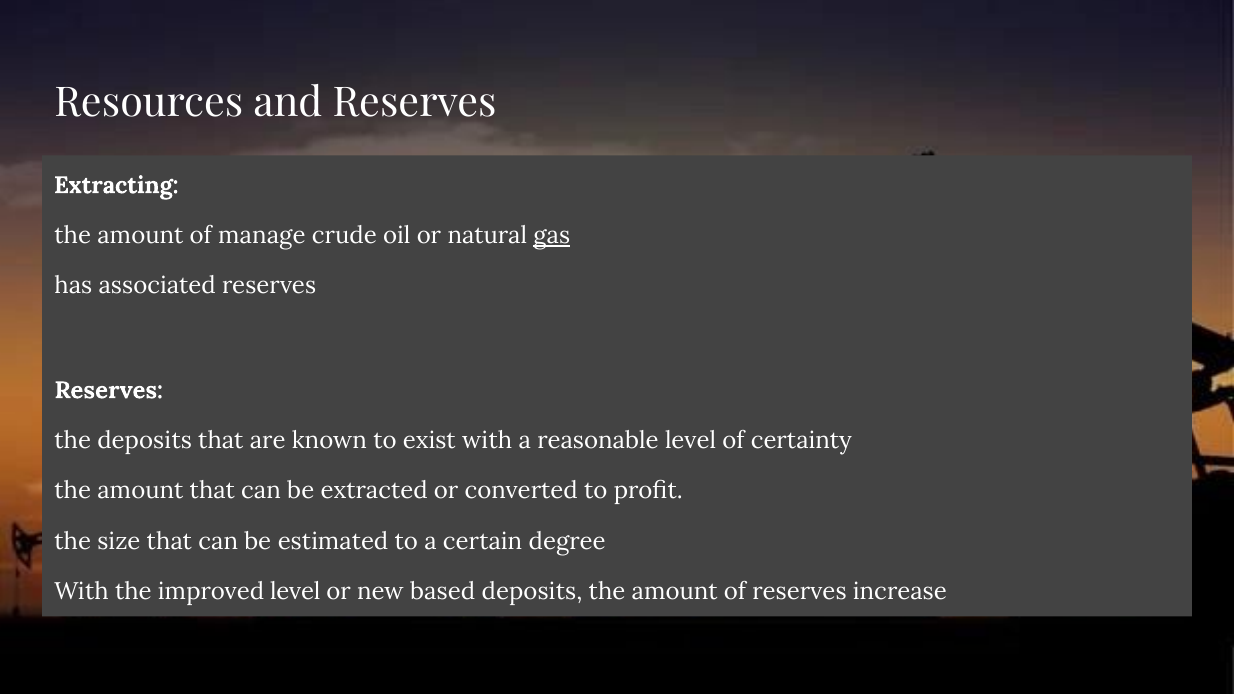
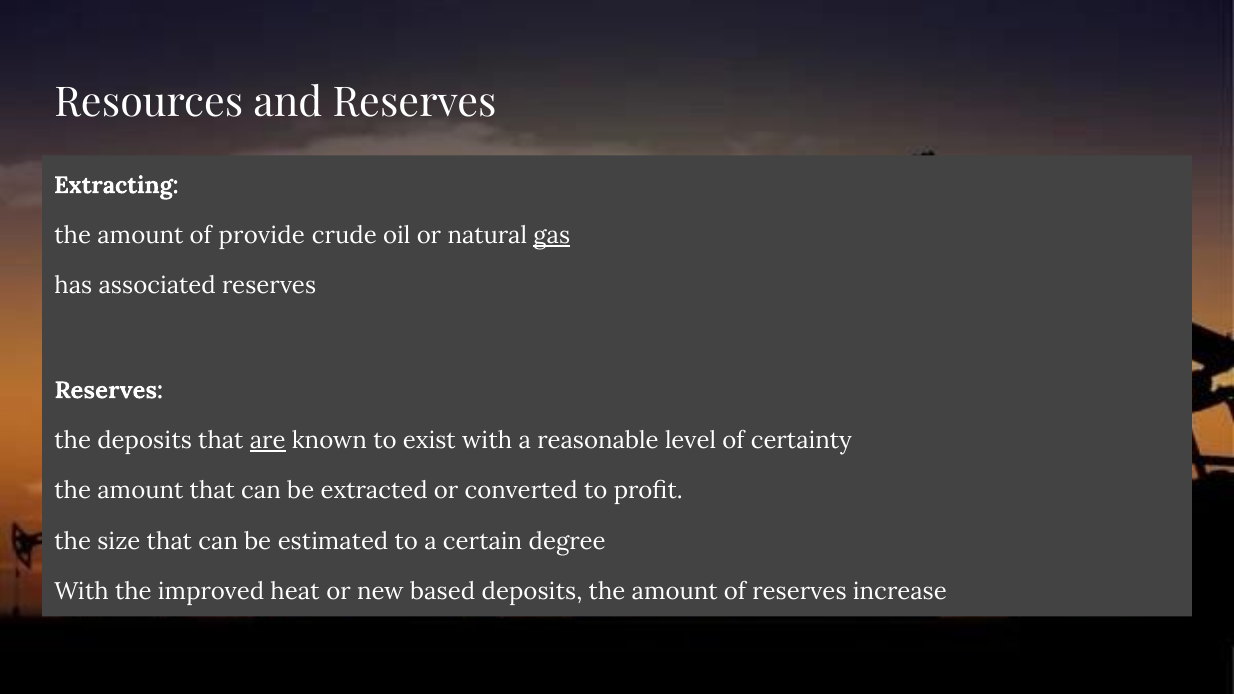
manage: manage -> provide
are underline: none -> present
improved level: level -> heat
